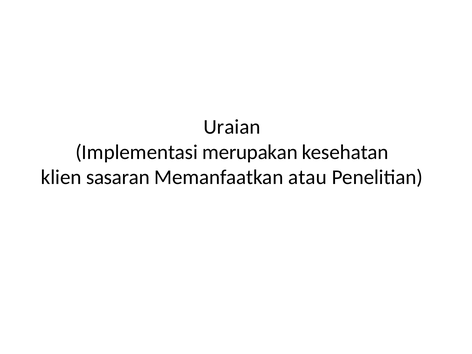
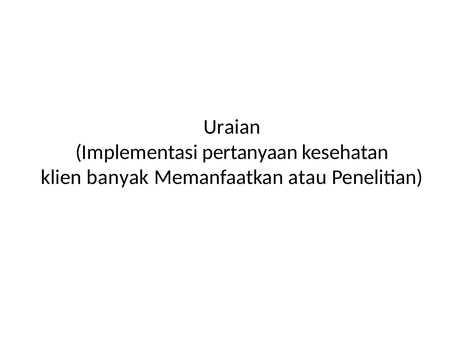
merupakan: merupakan -> pertanyaan
sasaran: sasaran -> banyak
